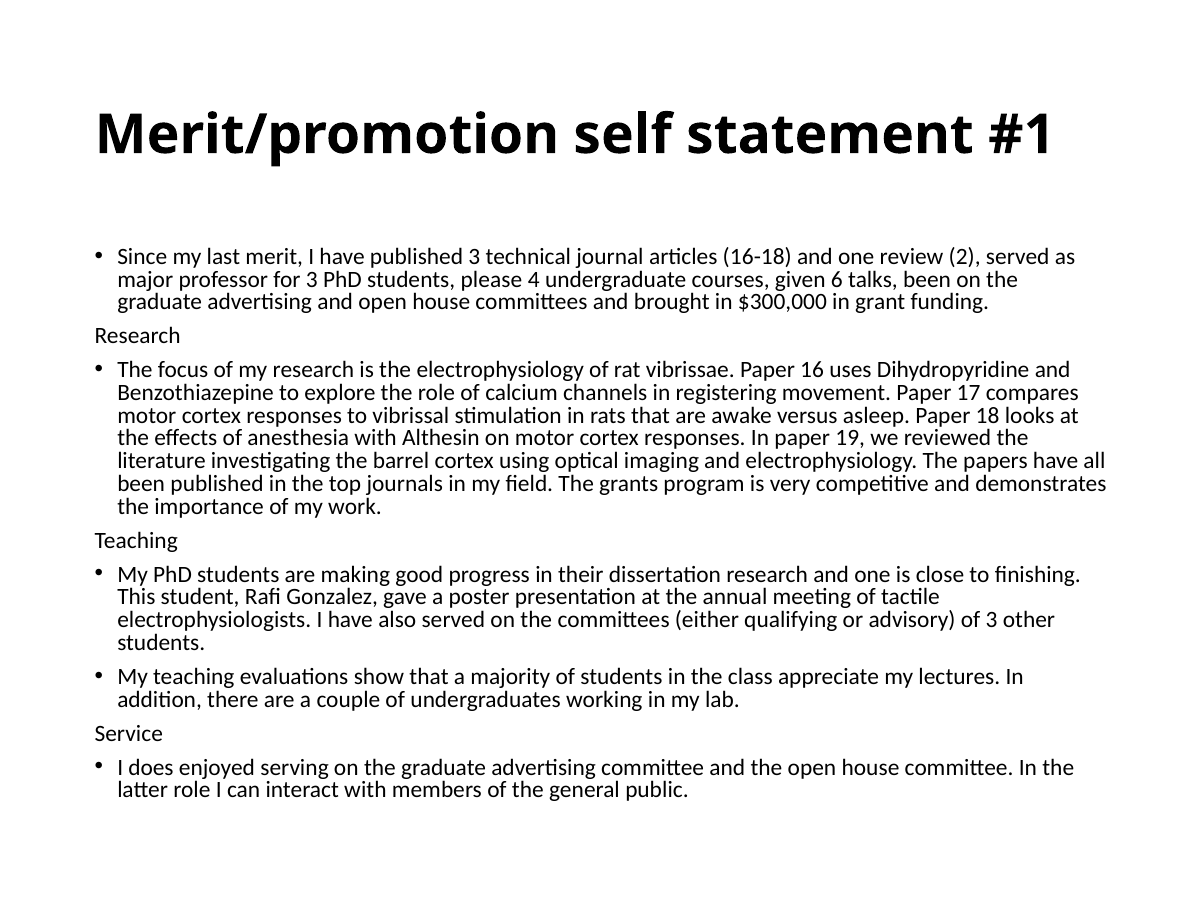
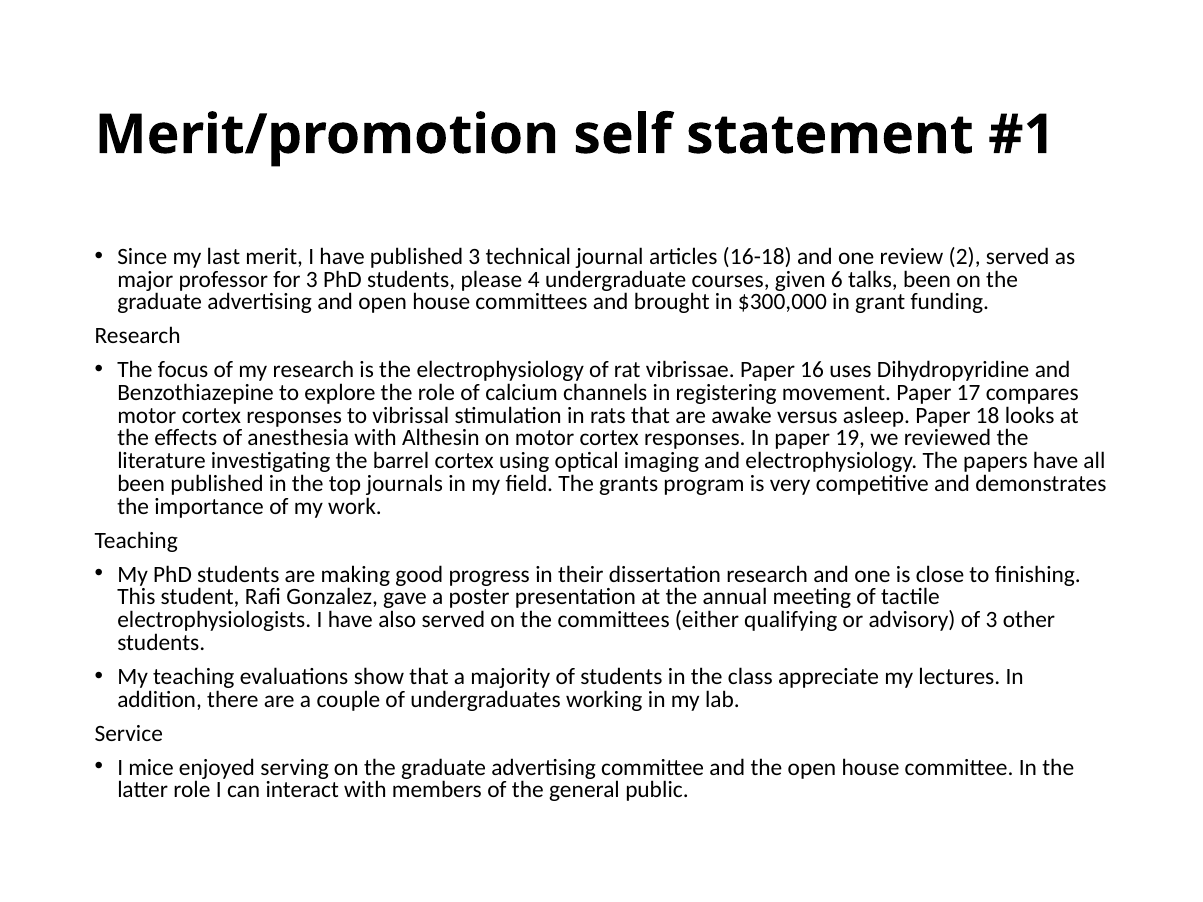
does: does -> mice
